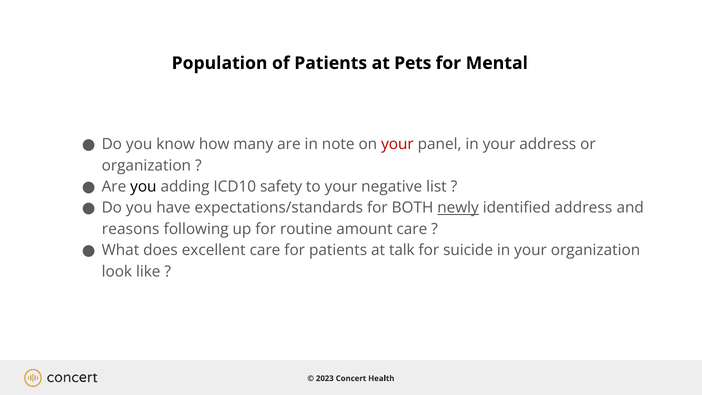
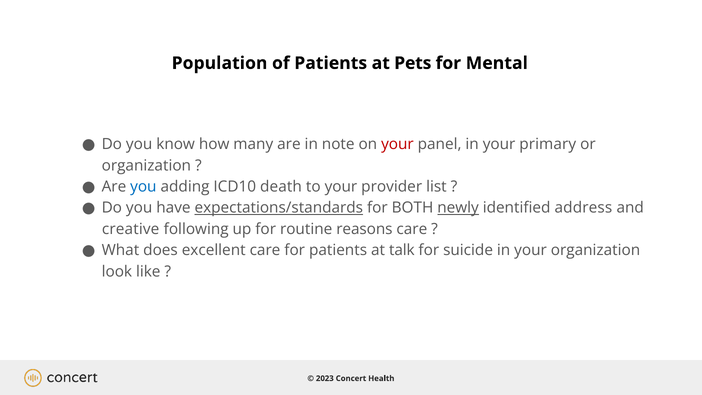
your address: address -> primary
you at (143, 187) colour: black -> blue
safety: safety -> death
negative: negative -> provider
expectations/standards underline: none -> present
reasons: reasons -> creative
amount: amount -> reasons
